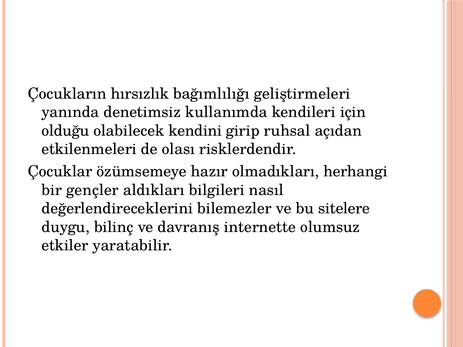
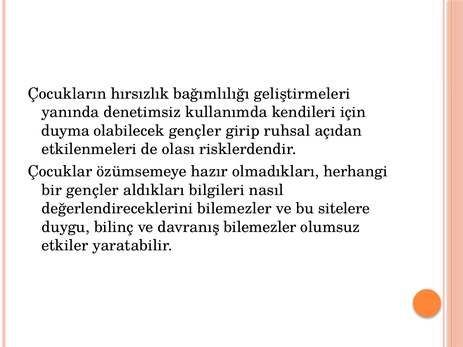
olduğu: olduğu -> duyma
olabilecek kendini: kendini -> gençler
davranış internette: internette -> bilemezler
